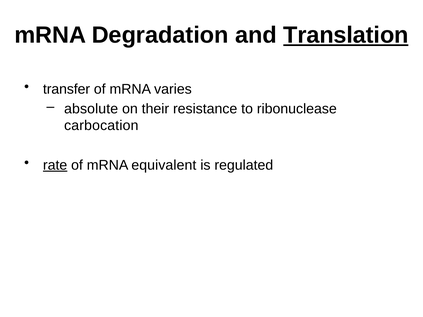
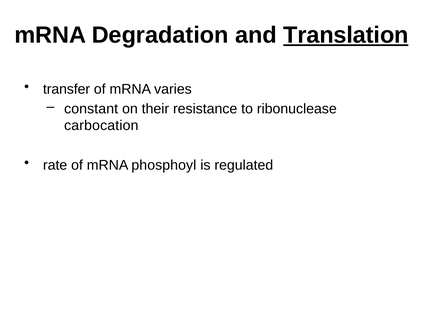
absolute: absolute -> constant
rate underline: present -> none
equivalent: equivalent -> phosphoyl
